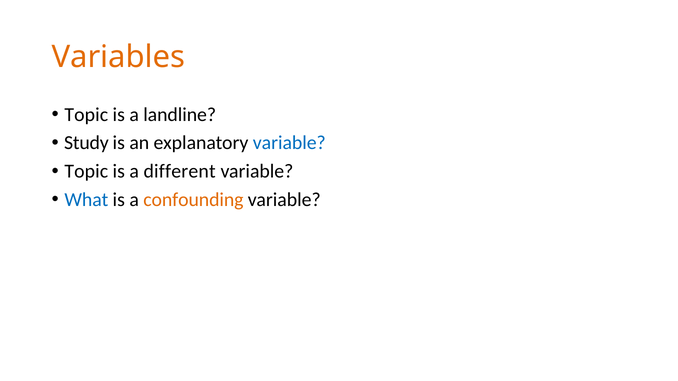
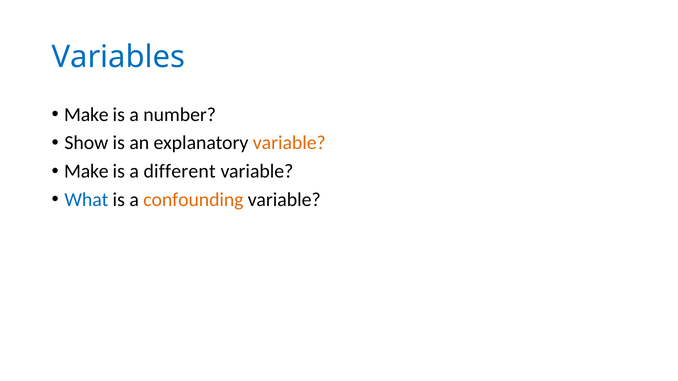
Variables colour: orange -> blue
Topic at (86, 115): Topic -> Make
landline: landline -> number
Study: Study -> Show
variable at (289, 143) colour: blue -> orange
Topic at (86, 171): Topic -> Make
